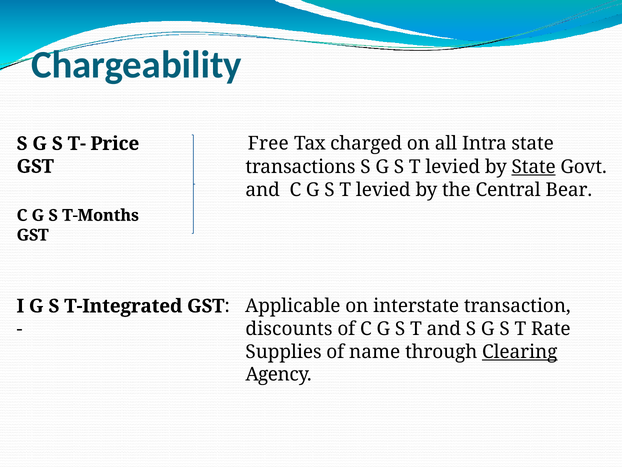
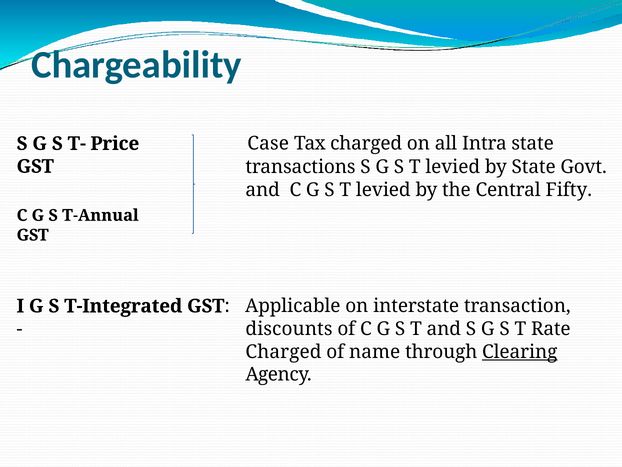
Free: Free -> Case
State at (534, 167) underline: present -> none
Bear: Bear -> Fifty
T-Months: T-Months -> T-Annual
Supplies at (284, 351): Supplies -> Charged
